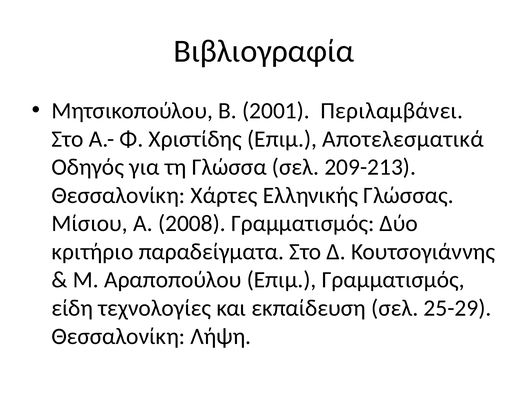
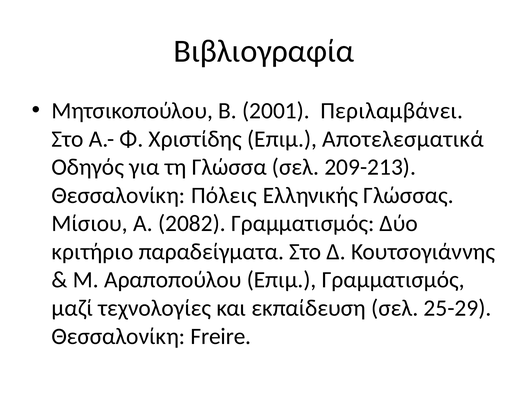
Χάρτες: Χάρτες -> Πόλεις
2008: 2008 -> 2082
είδη: είδη -> μαζί
Λήψη: Λήψη -> Freire
